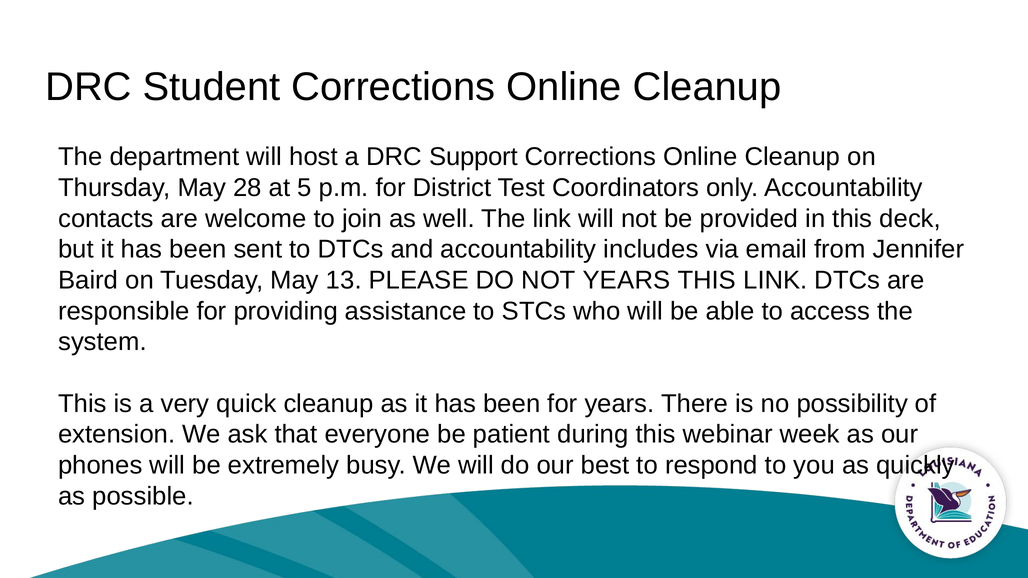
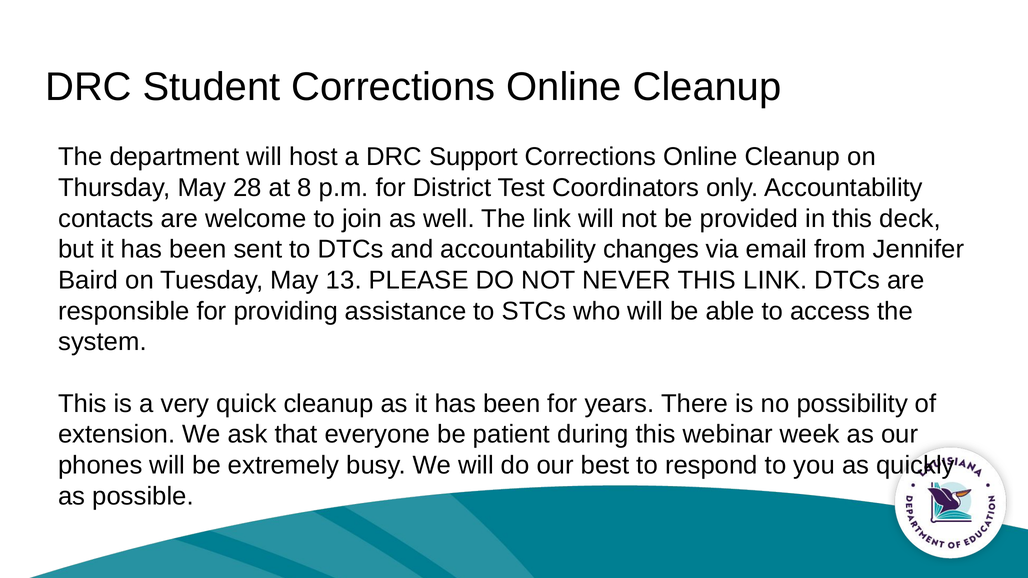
5: 5 -> 8
includes: includes -> changes
NOT YEARS: YEARS -> NEVER
